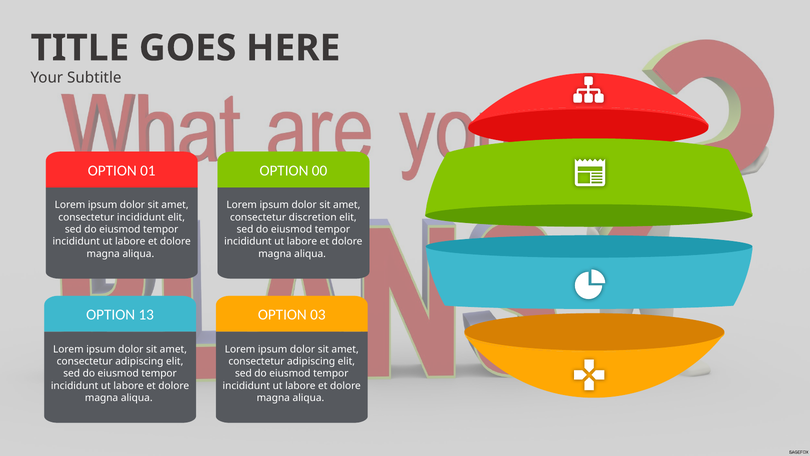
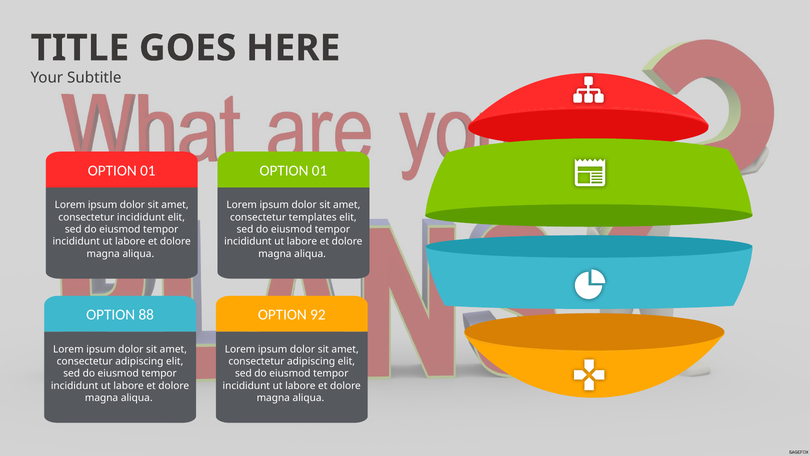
00 at (320, 170): 00 -> 01
discretion: discretion -> templates
13: 13 -> 88
03: 03 -> 92
